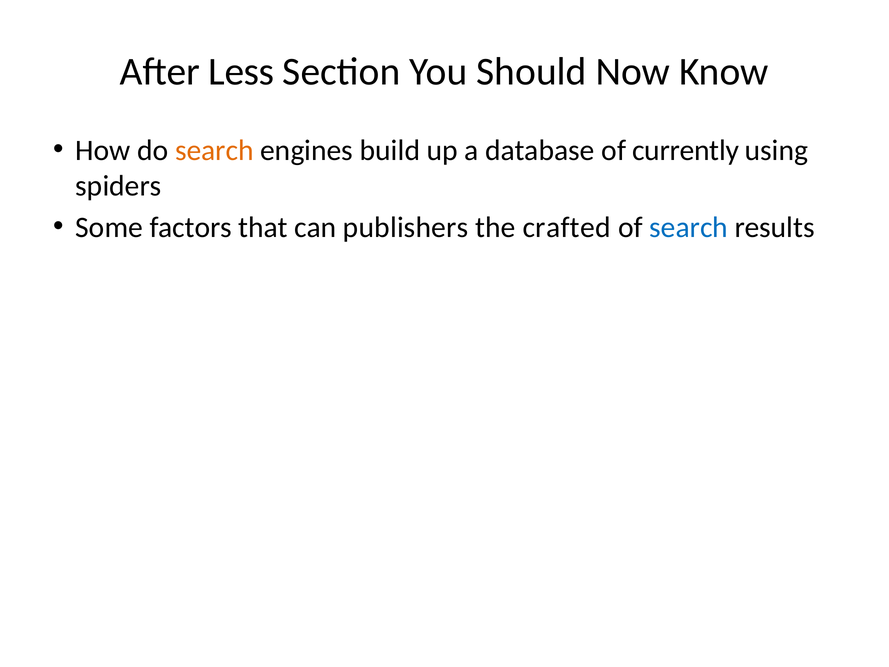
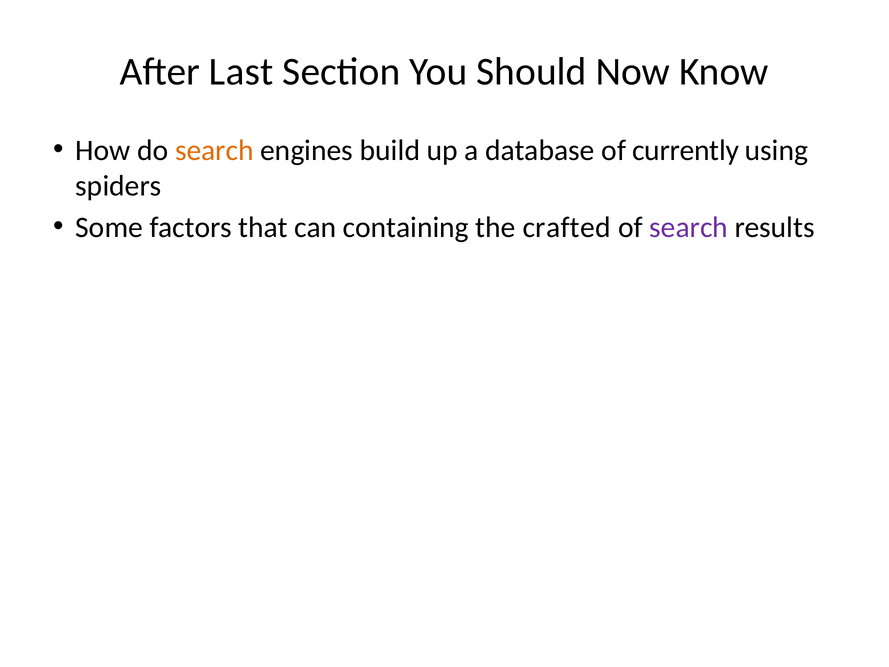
Less: Less -> Last
publishers: publishers -> containing
search at (689, 227) colour: blue -> purple
